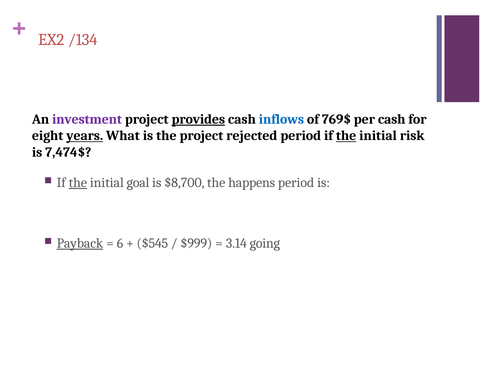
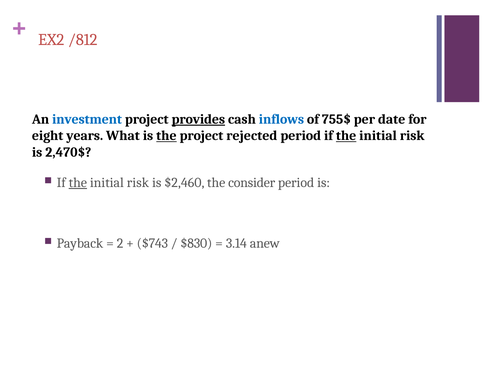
/134: /134 -> /812
investment colour: purple -> blue
769$: 769$ -> 755$
per cash: cash -> date
years underline: present -> none
the at (166, 135) underline: none -> present
7,474$: 7,474$ -> 2,470$
goal at (138, 182): goal -> risk
$8,700: $8,700 -> $2,460
happens: happens -> consider
Payback underline: present -> none
6: 6 -> 2
$545: $545 -> $743
$999: $999 -> $830
going: going -> anew
